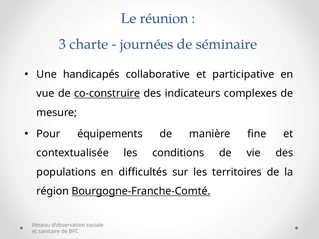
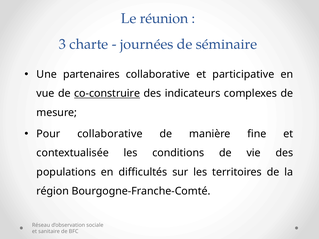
handicapés: handicapés -> partenaires
Pour équipements: équipements -> collaborative
Bourgogne-Franche-Comté underline: present -> none
